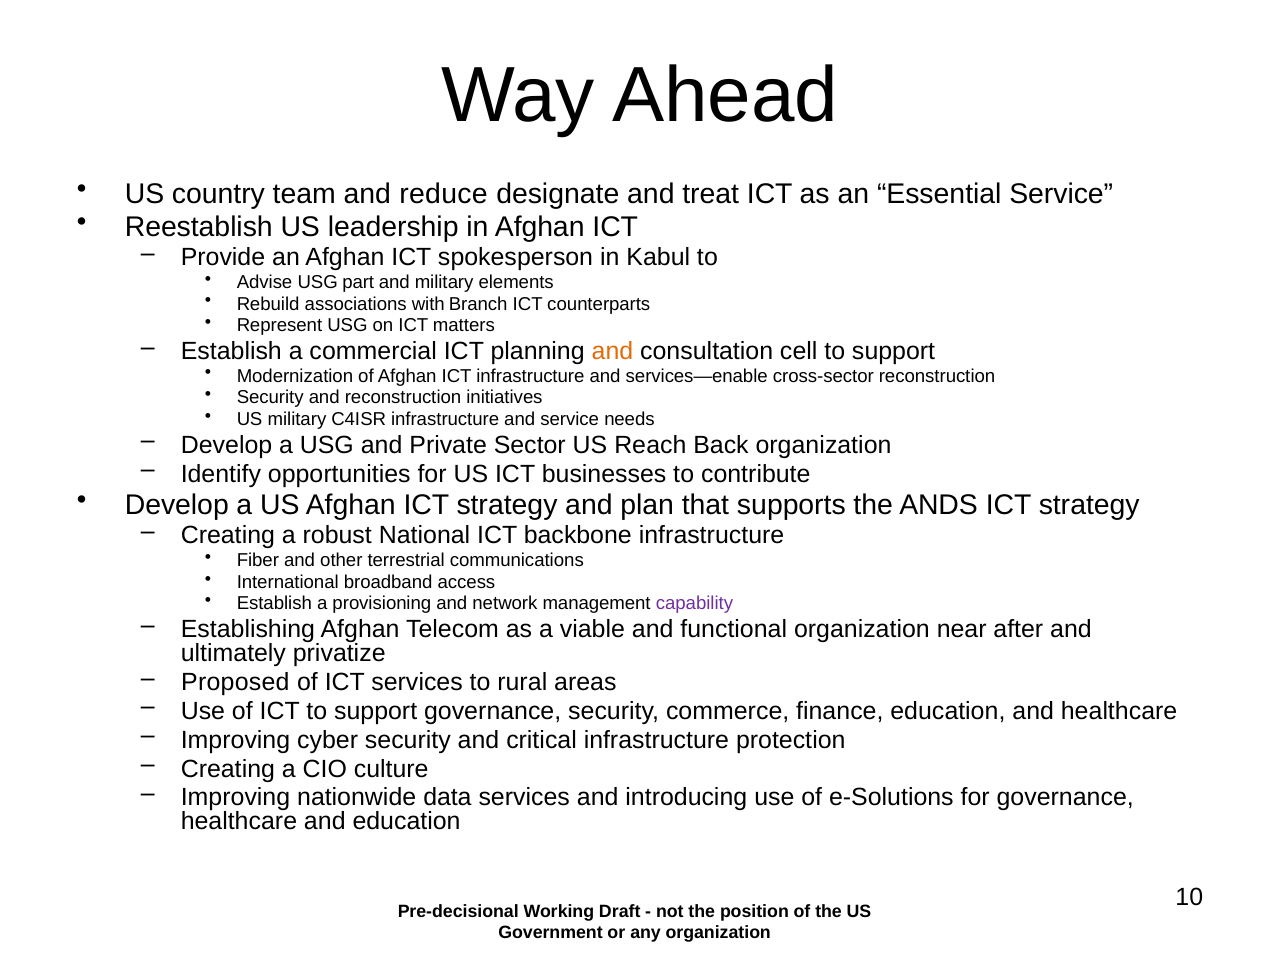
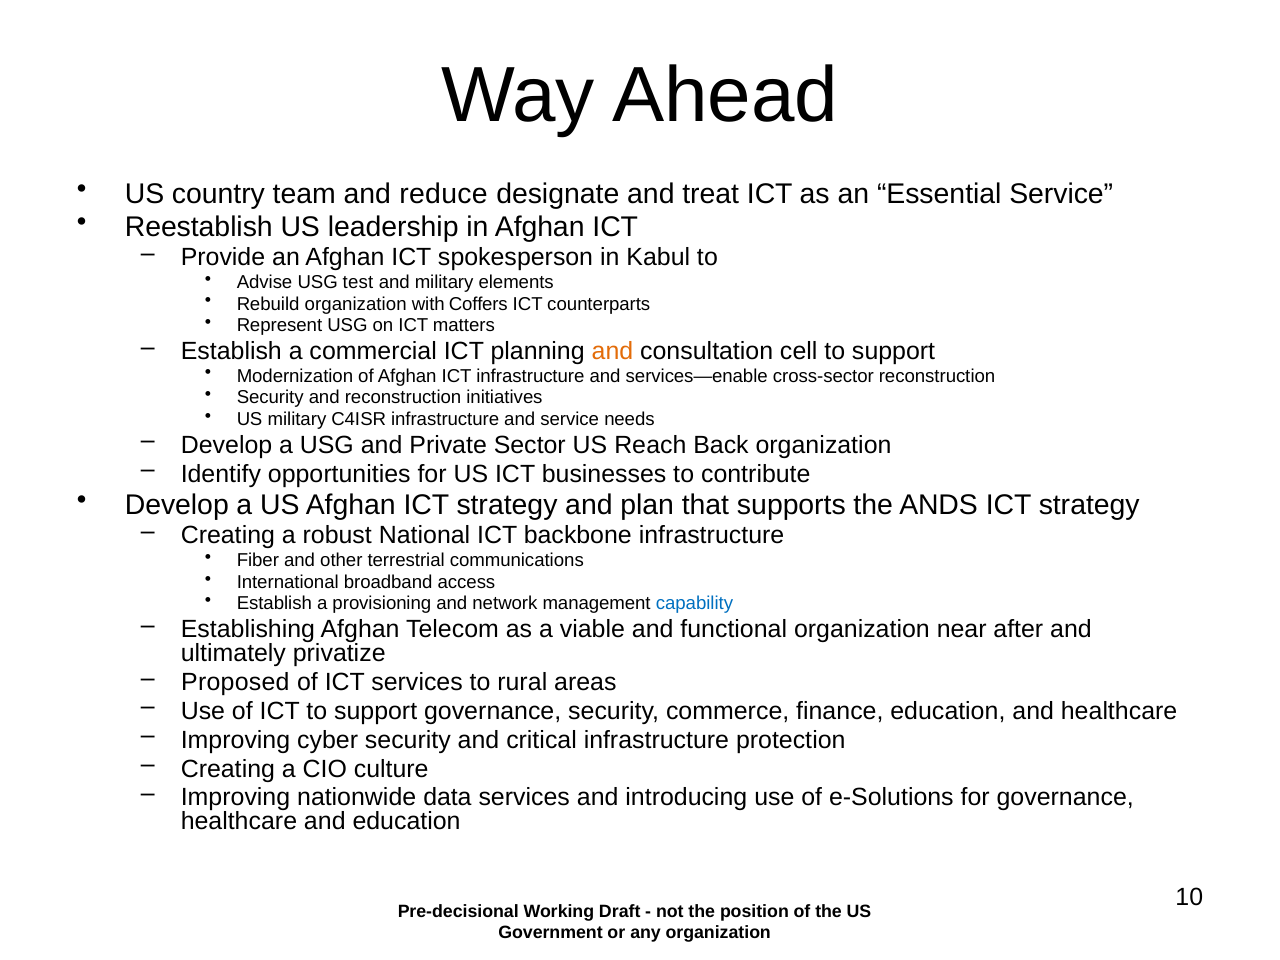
part: part -> test
Rebuild associations: associations -> organization
Branch: Branch -> Coffers
capability colour: purple -> blue
